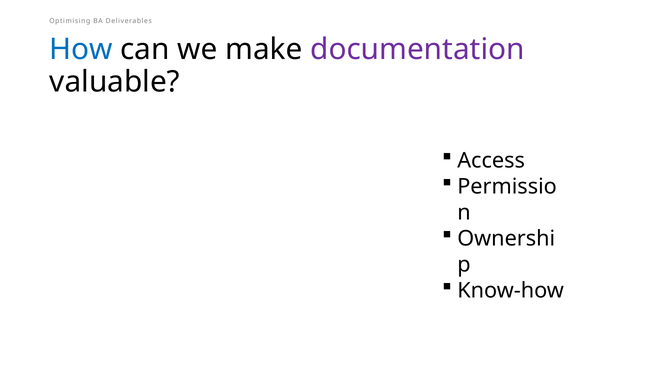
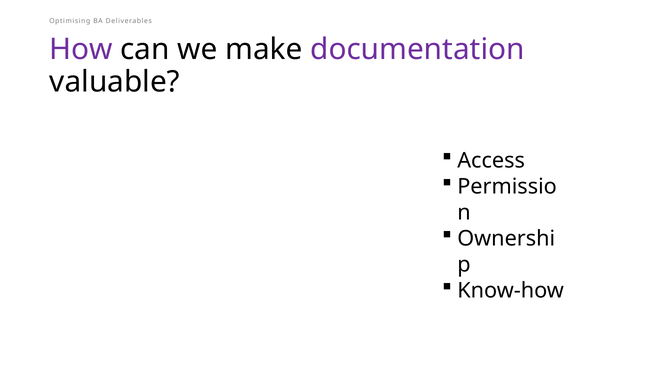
How colour: blue -> purple
